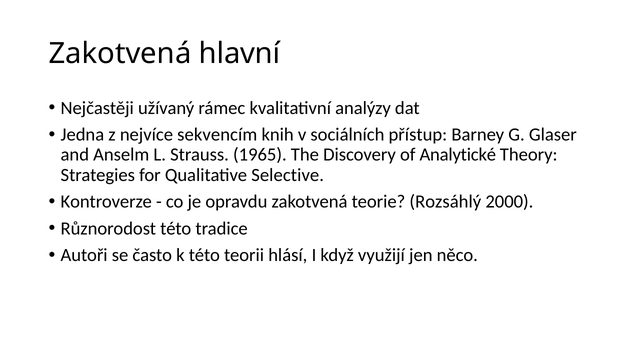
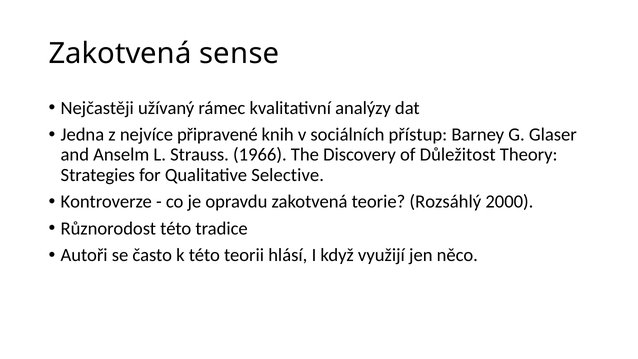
hlavní: hlavní -> sense
sekvencím: sekvencím -> připravené
1965: 1965 -> 1966
Analytické: Analytické -> Důležitost
